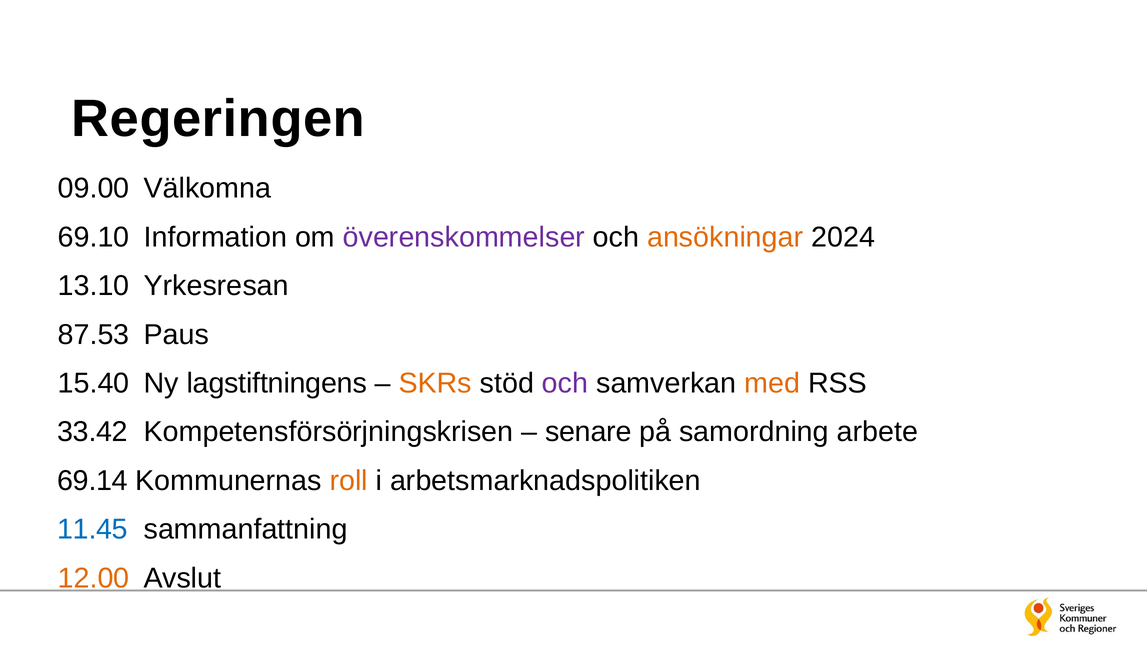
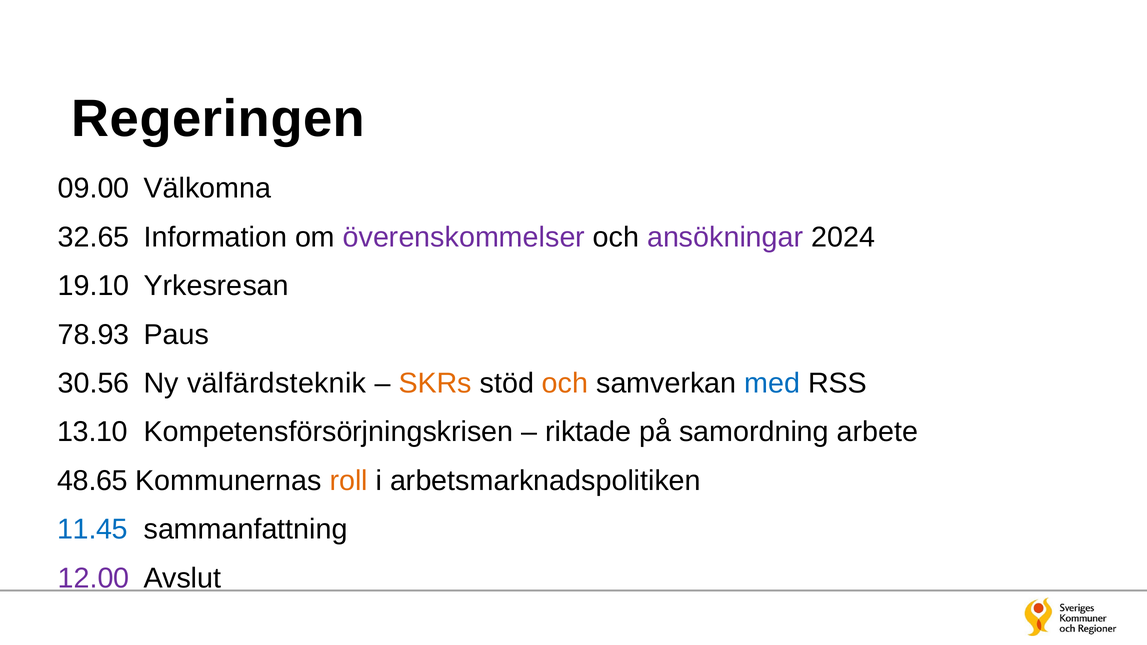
69.10: 69.10 -> 32.65
ansökningar colour: orange -> purple
13.10: 13.10 -> 19.10
87.53: 87.53 -> 78.93
15.40: 15.40 -> 30.56
lagstiftningens: lagstiftningens -> välfärdsteknik
och at (565, 383) colour: purple -> orange
med colour: orange -> blue
33.42: 33.42 -> 13.10
senare: senare -> riktade
69.14: 69.14 -> 48.65
12.00 colour: orange -> purple
